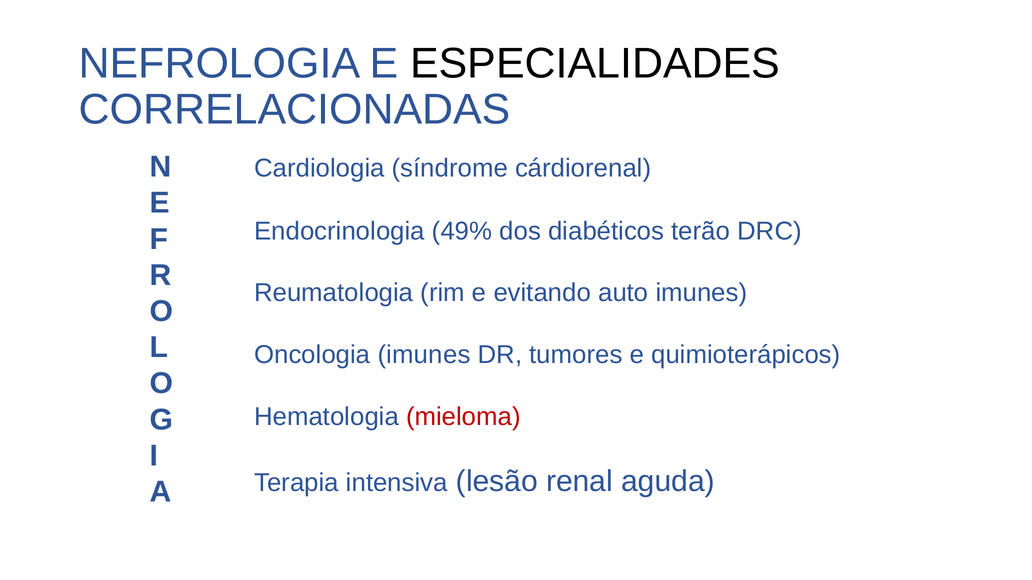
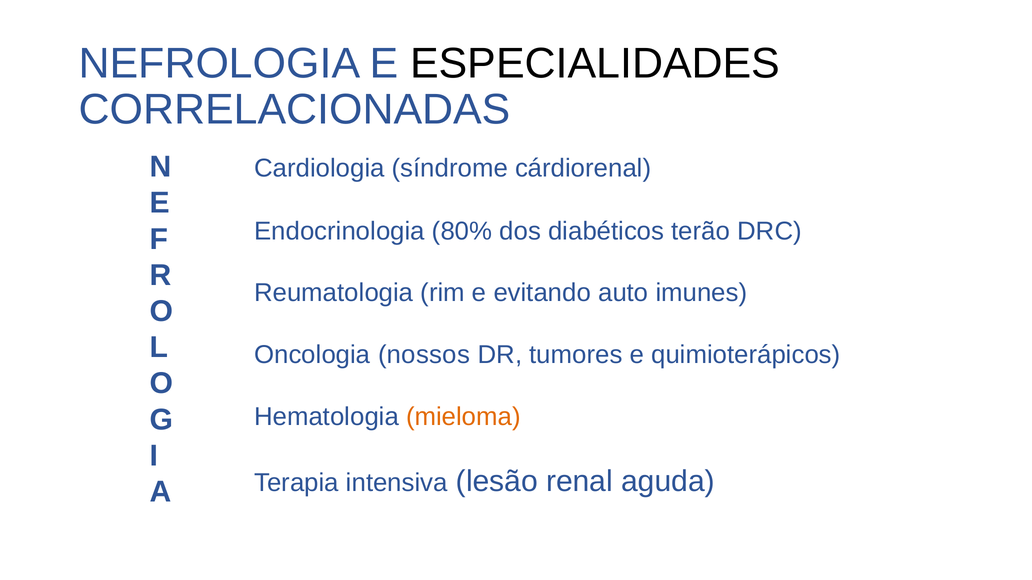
49%: 49% -> 80%
Oncologia imunes: imunes -> nossos
mieloma colour: red -> orange
